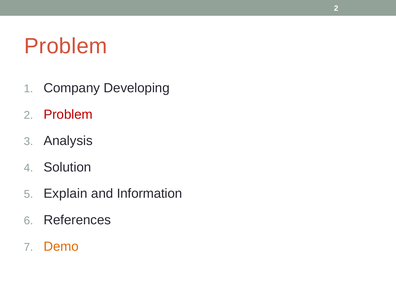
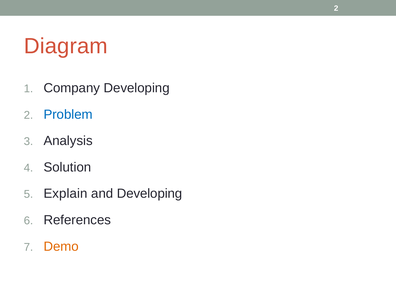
Problem at (66, 46): Problem -> Diagram
Problem at (68, 114) colour: red -> blue
and Information: Information -> Developing
